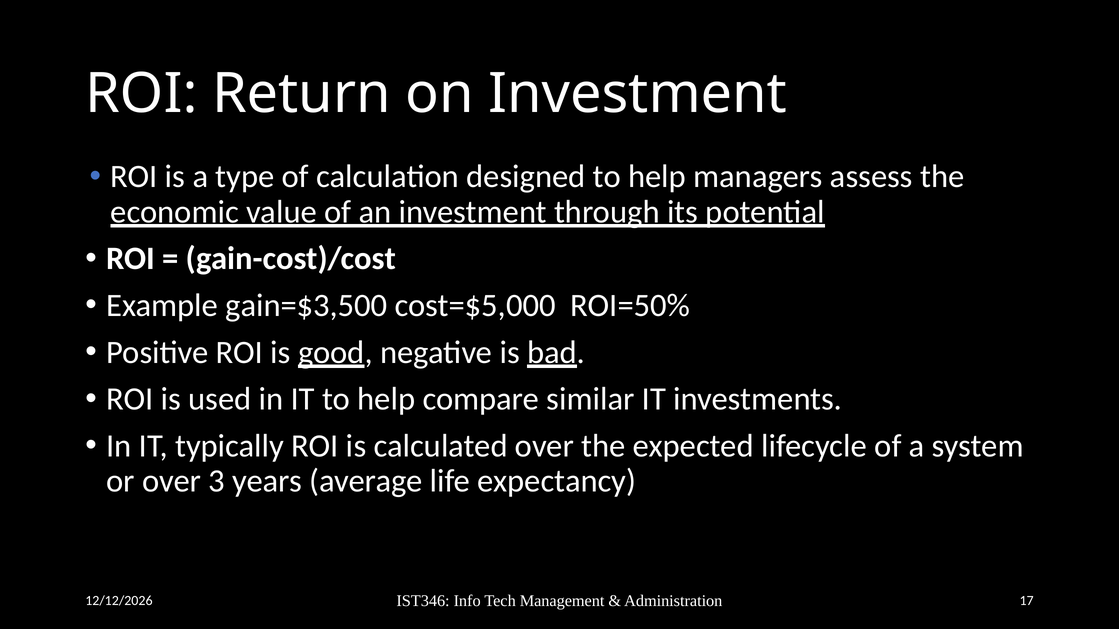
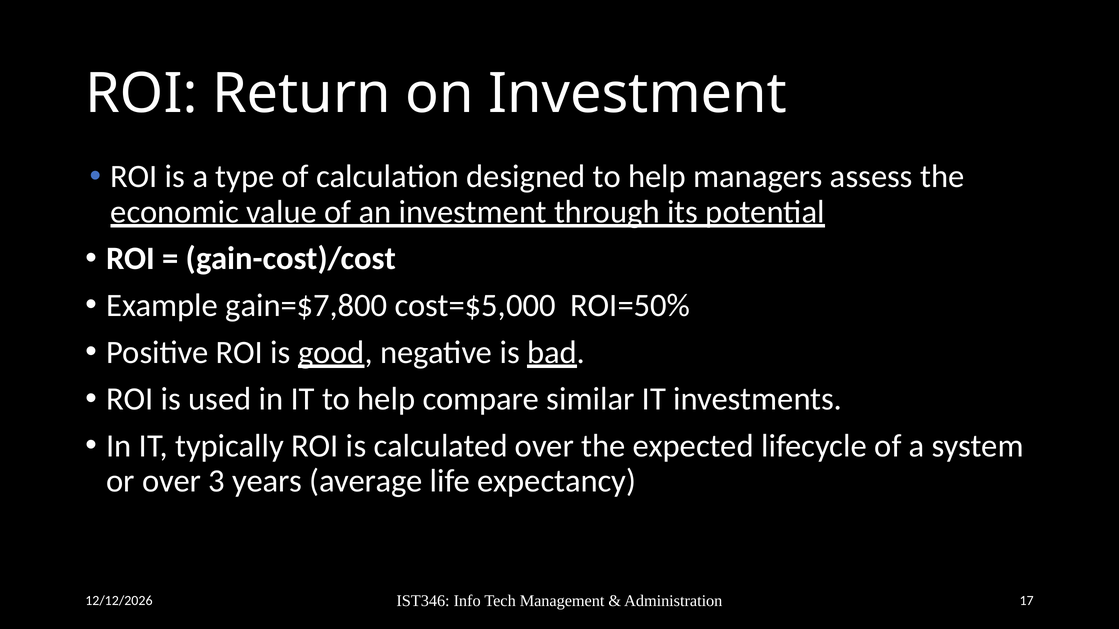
gain=$3,500: gain=$3,500 -> gain=$7,800
